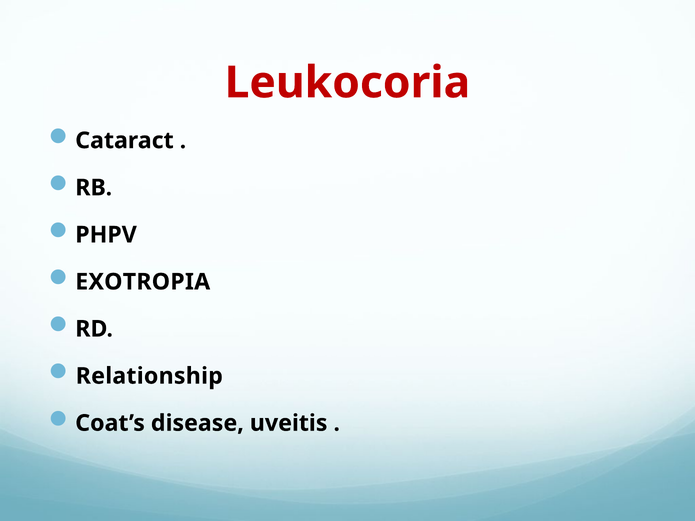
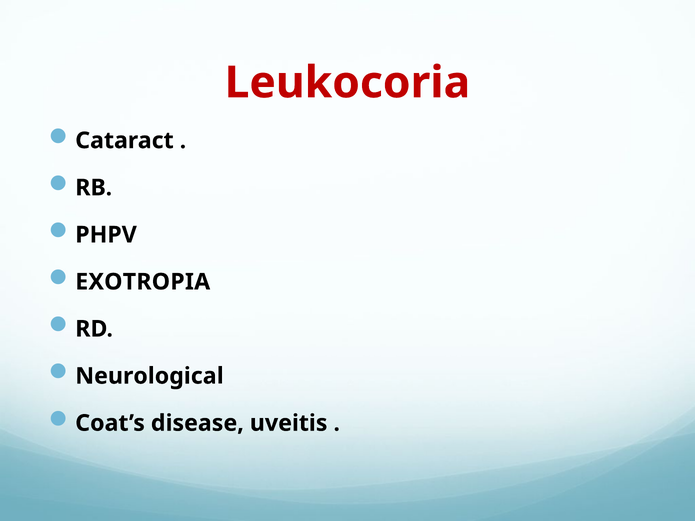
Relationship: Relationship -> Neurological
